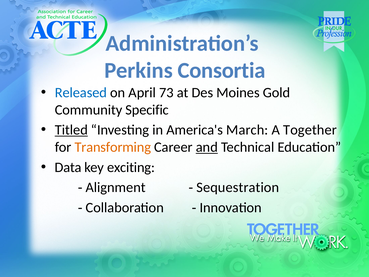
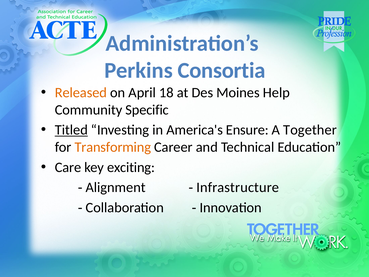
Released colour: blue -> orange
73: 73 -> 18
Gold: Gold -> Help
March: March -> Ensure
and underline: present -> none
Data: Data -> Care
Sequestration: Sequestration -> Infrastructure
